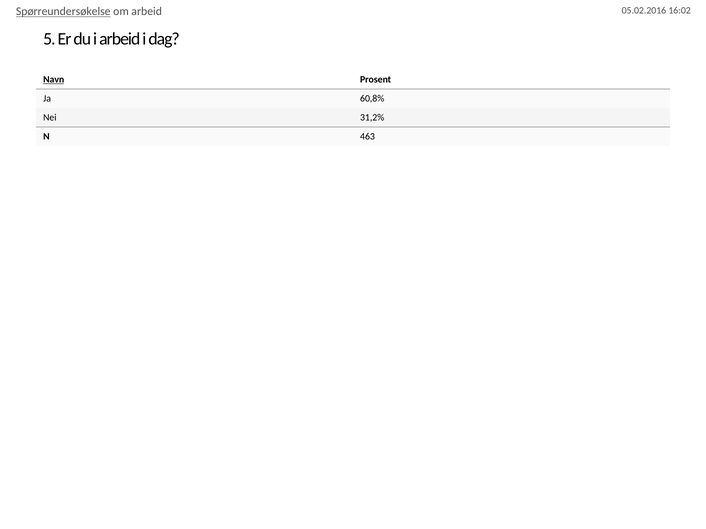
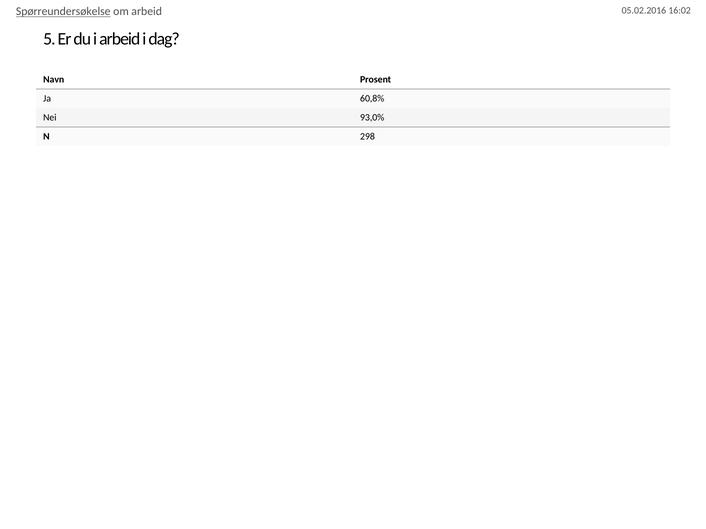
Navn underline: present -> none
31,2%: 31,2% -> 93,0%
463: 463 -> 298
